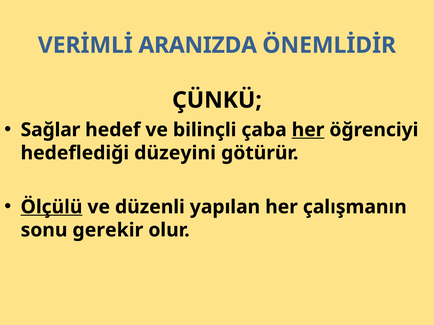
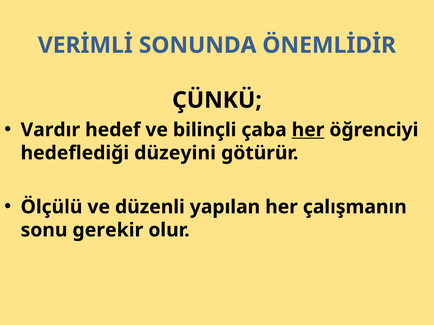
ARANIZDA: ARANIZDA -> SONUNDA
Sağlar: Sağlar -> Vardır
Ölçülü underline: present -> none
